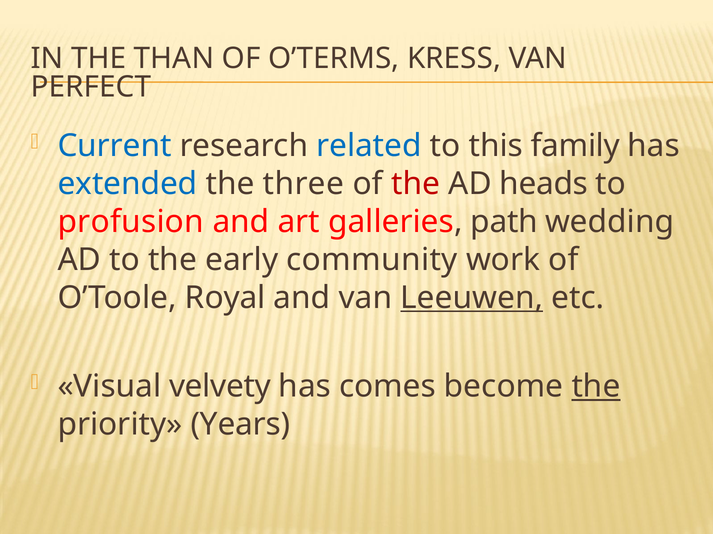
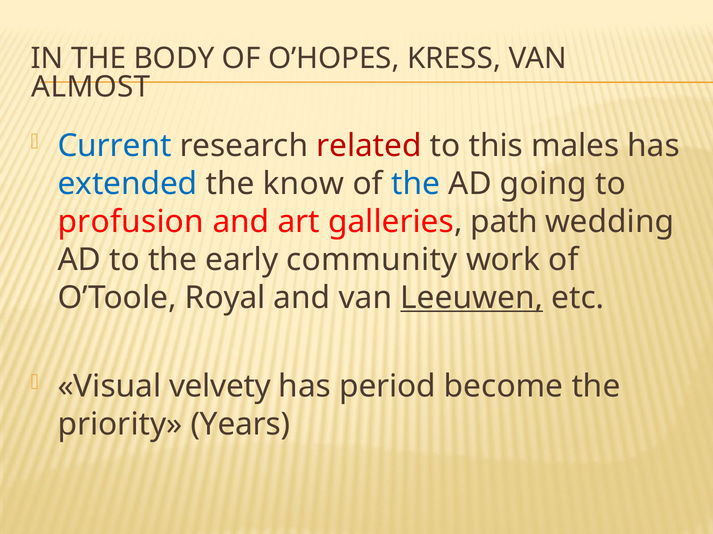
THAN: THAN -> BODY
O’TERMS: O’TERMS -> O’HOPES
PERFECT: PERFECT -> ALMOST
related colour: blue -> red
family: family -> males
three: three -> know
the at (416, 184) colour: red -> blue
heads: heads -> going
comes: comes -> period
the at (596, 387) underline: present -> none
